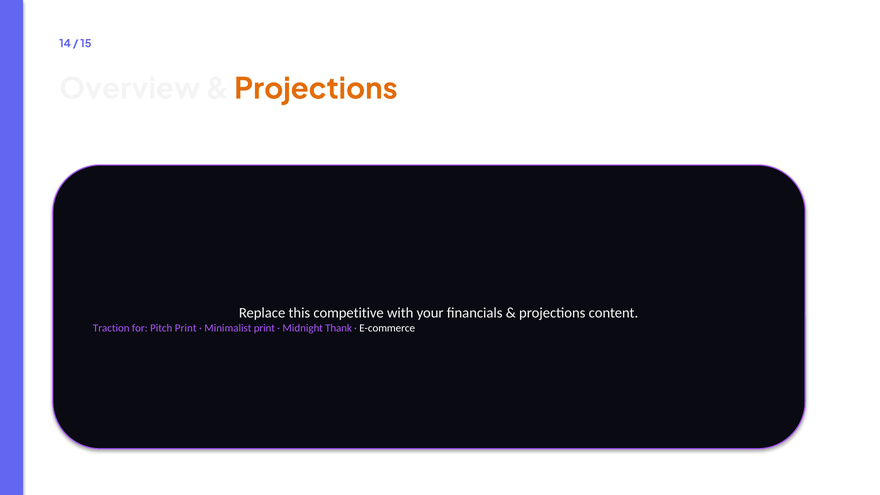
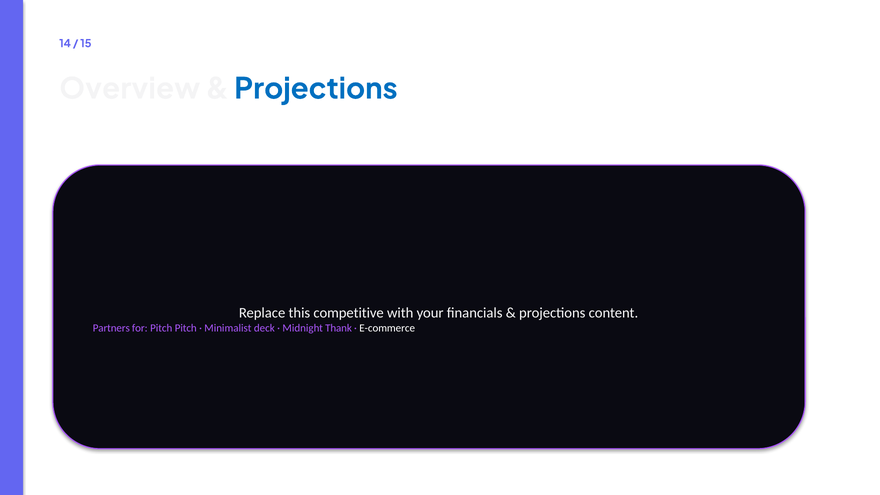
Projections at (316, 89) colour: orange -> blue
Traction: Traction -> Partners
Pitch Print: Print -> Pitch
Minimalist print: print -> deck
